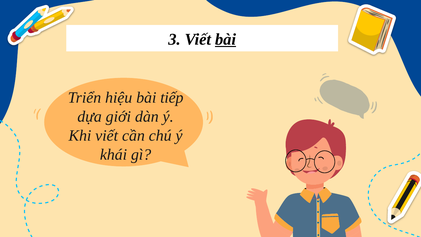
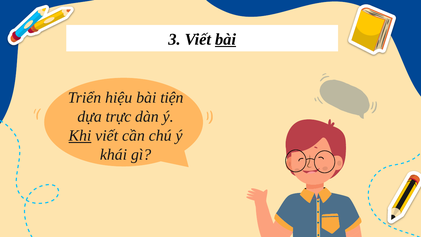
tiếp: tiếp -> tiện
giới: giới -> trực
Khi underline: none -> present
